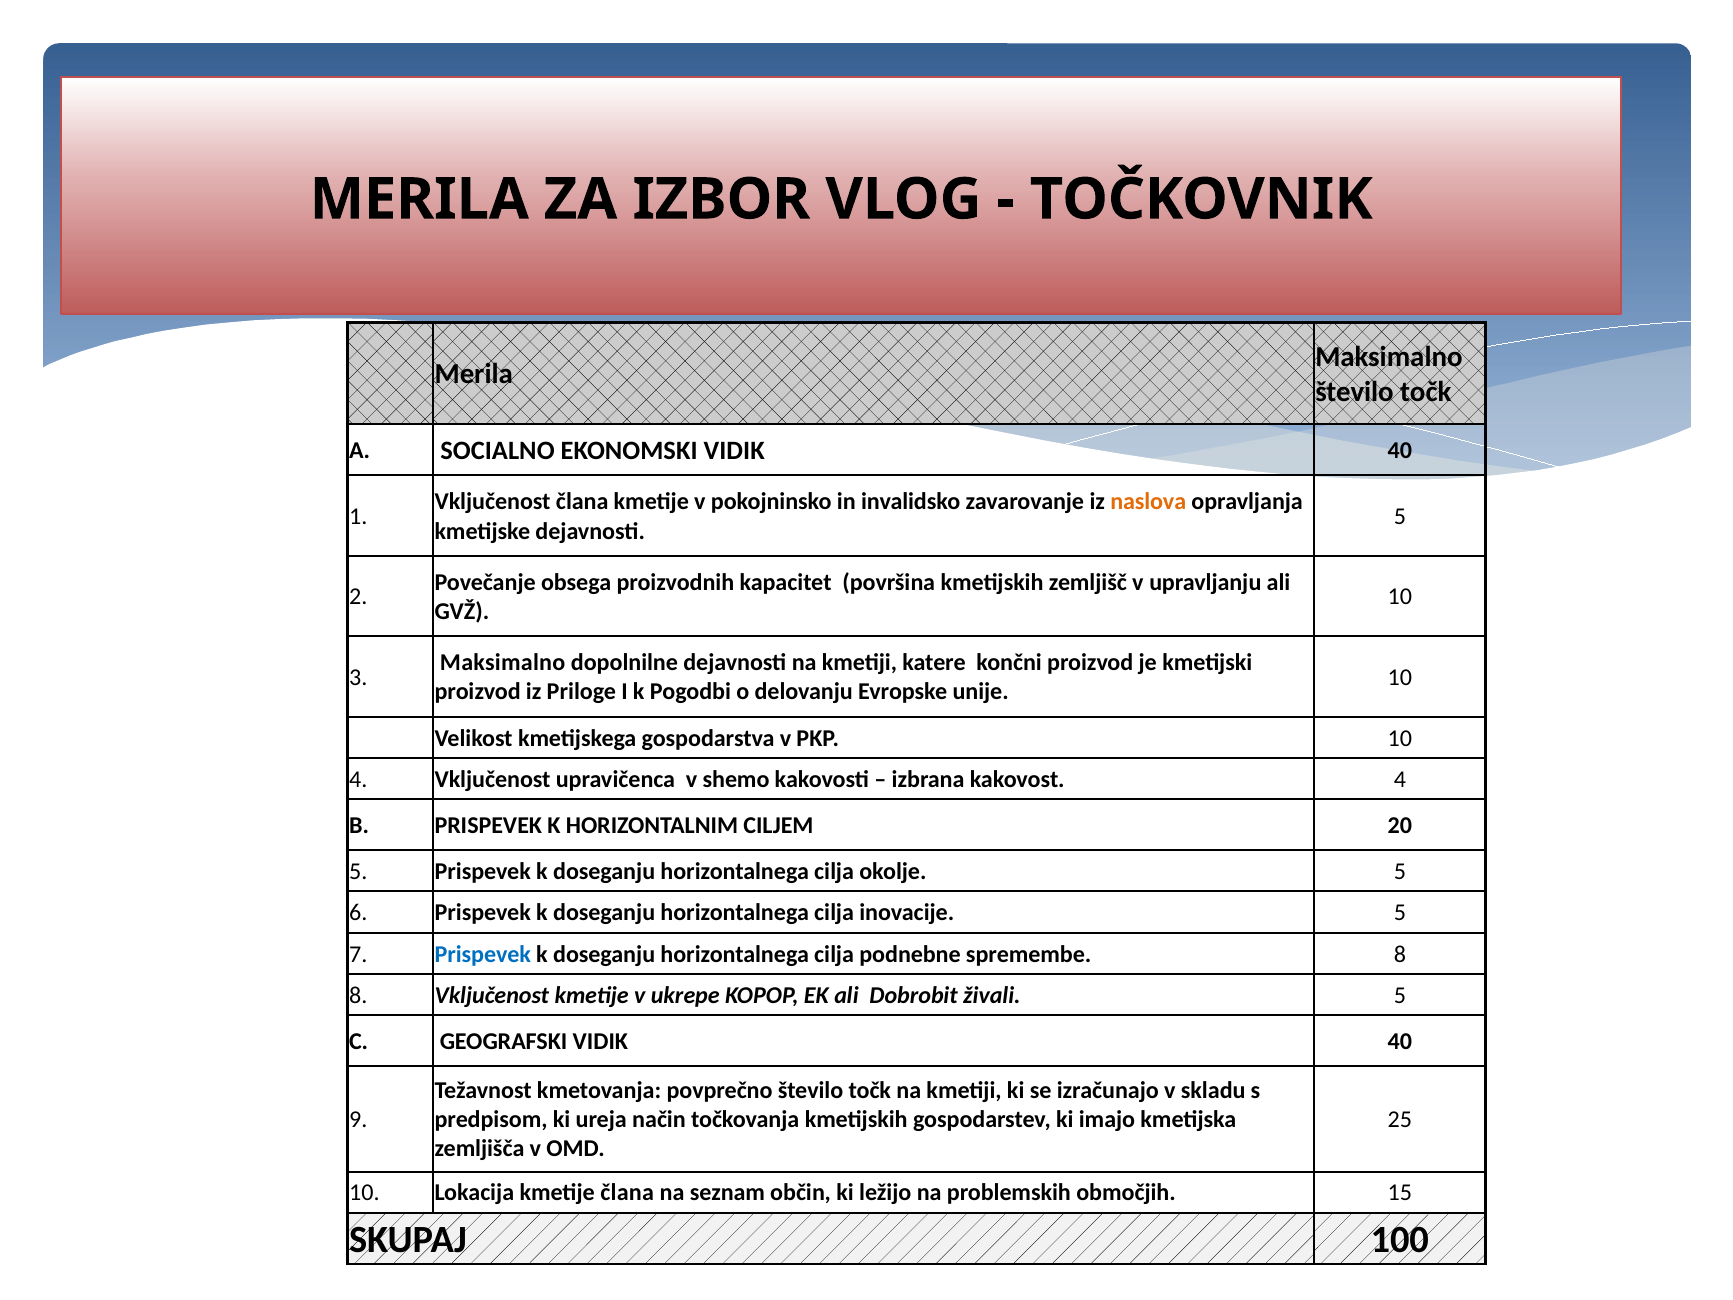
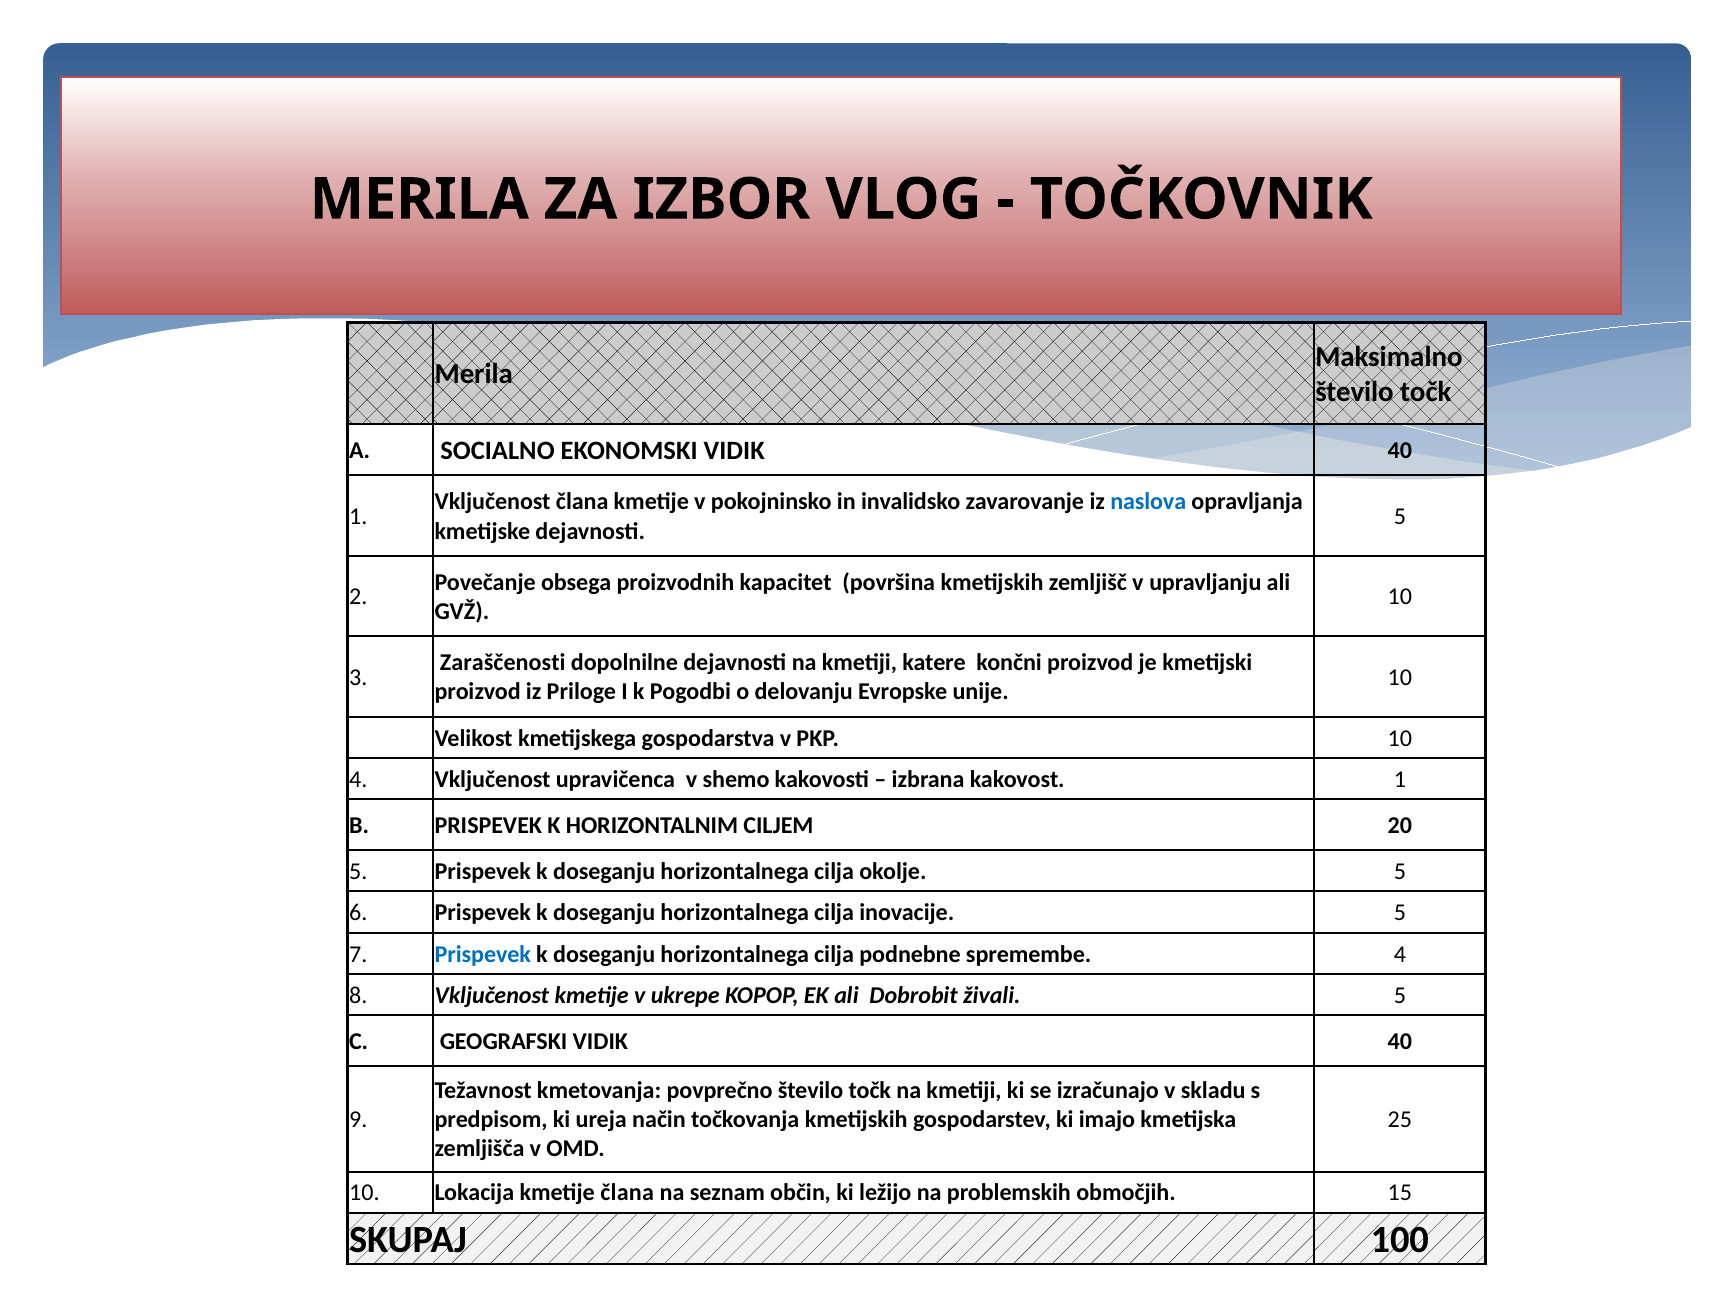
naslova colour: orange -> blue
Maksimalno at (503, 663): Maksimalno -> Zaraščenosti
kakovost 4: 4 -> 1
spremembe 8: 8 -> 4
